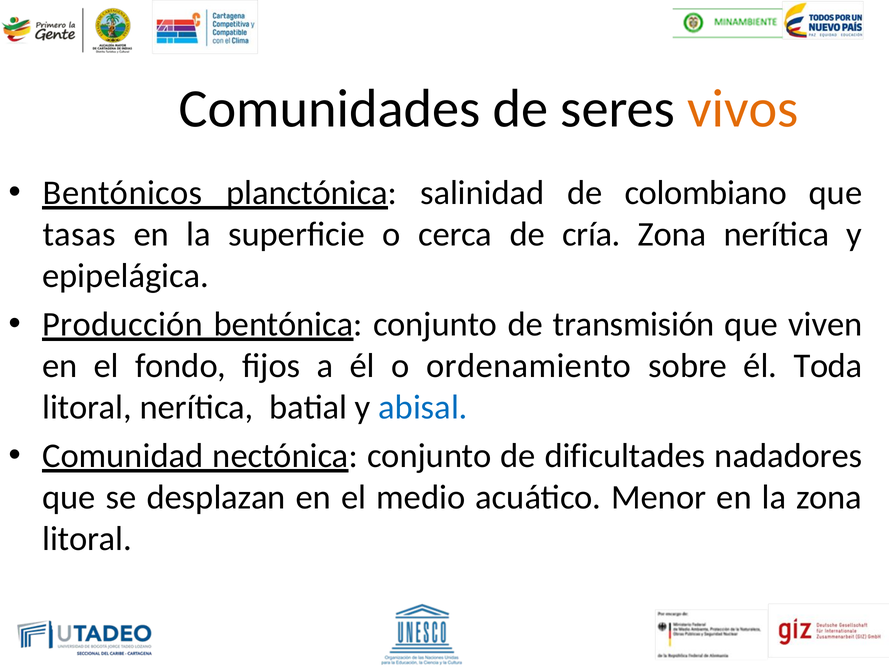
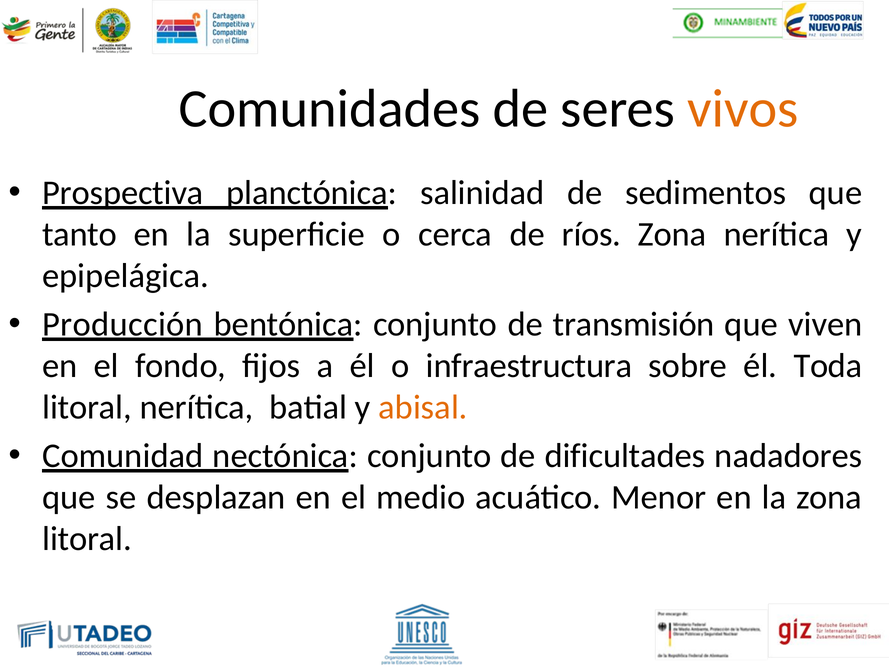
Bentónicos: Bentónicos -> Prospectiva
colombiano: colombiano -> sedimentos
tasas: tasas -> tanto
cría: cría -> ríos
ordenamiento: ordenamiento -> infraestructura
abisal colour: blue -> orange
